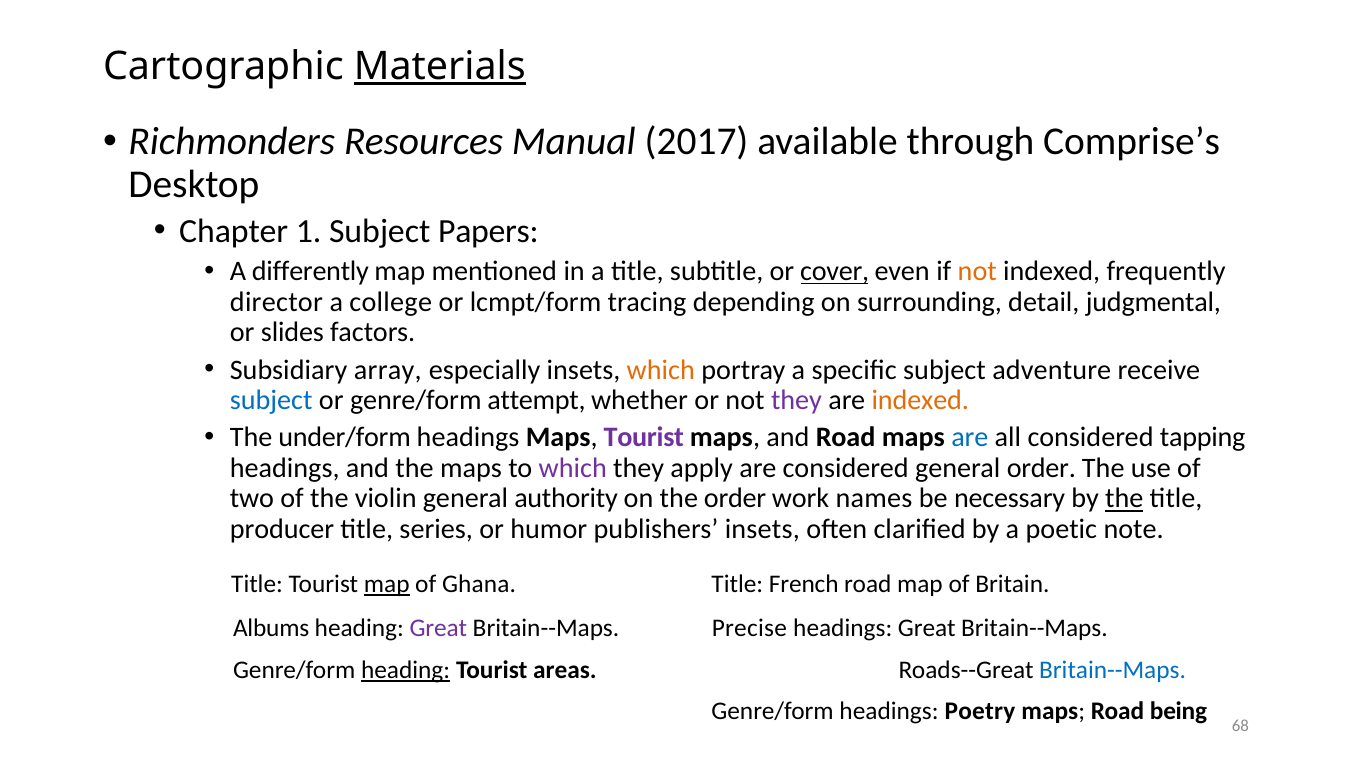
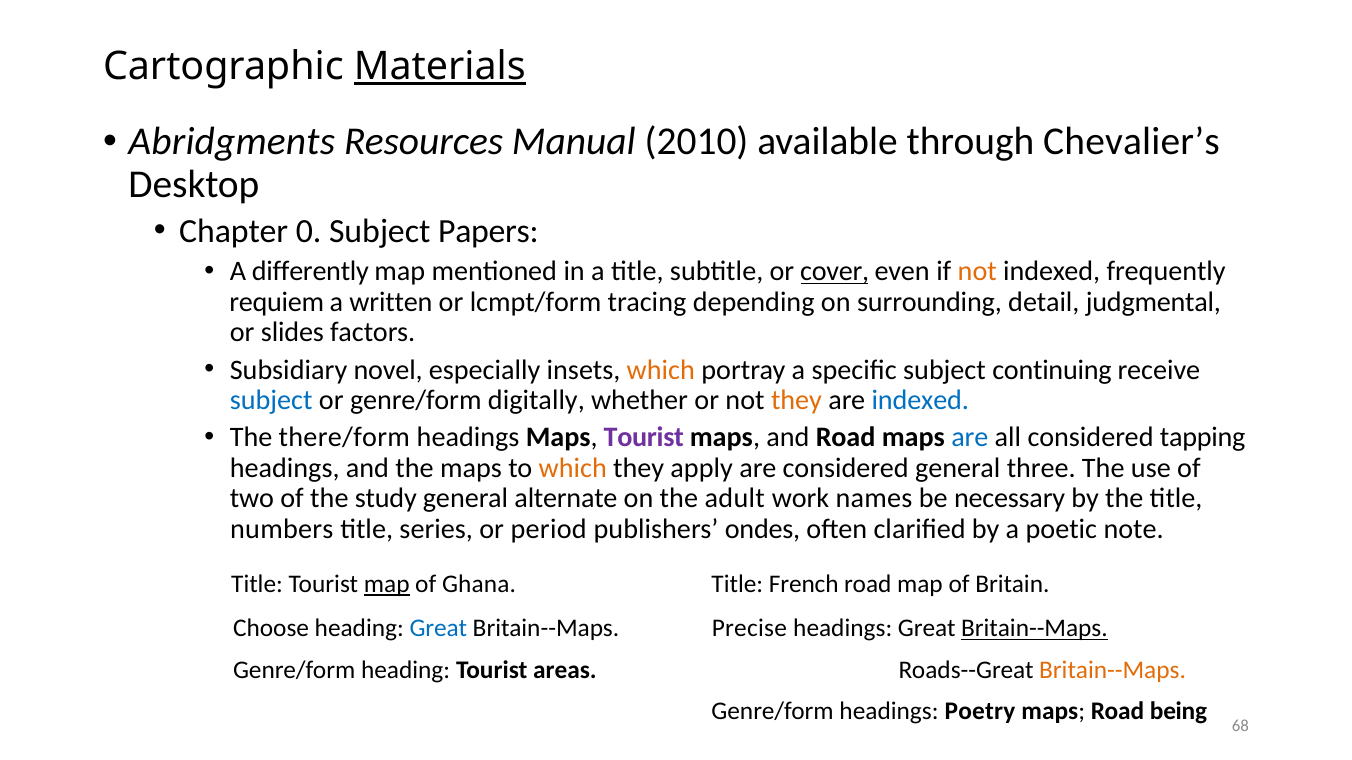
Richmonders: Richmonders -> Abridgments
2017: 2017 -> 2010
Comprise’s: Comprise’s -> Chevalier’s
1: 1 -> 0
director: director -> requiem
college: college -> written
array: array -> novel
adventure: adventure -> continuing
attempt: attempt -> digitally
they at (796, 400) colour: purple -> orange
indexed at (920, 400) colour: orange -> blue
under/form: under/form -> there/form
which at (573, 468) colour: purple -> orange
general order: order -> three
violin: violin -> study
authority: authority -> alternate
the order: order -> adult
the at (1124, 499) underline: present -> none
producer: producer -> numbers
humor: humor -> period
publishers insets: insets -> ondes
Albums: Albums -> Choose
Great at (438, 629) colour: purple -> blue
Britain--Maps at (1034, 629) underline: none -> present
heading at (406, 670) underline: present -> none
Britain--Maps at (1113, 670) colour: blue -> orange
